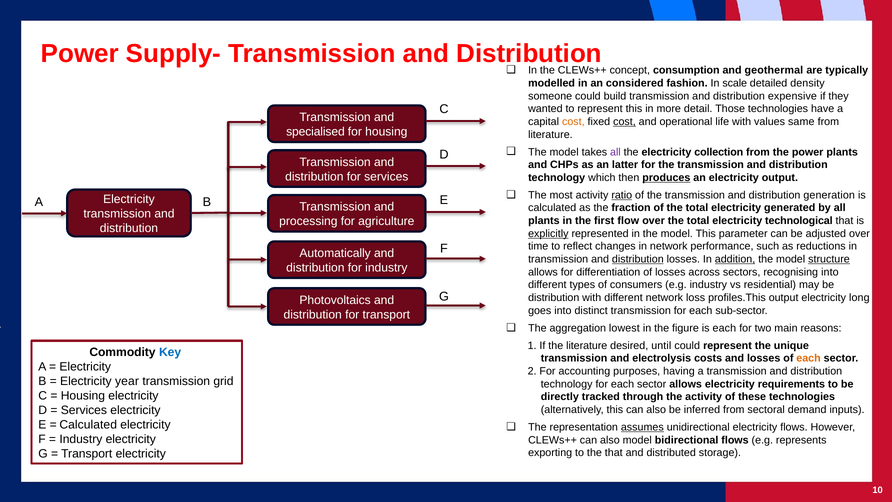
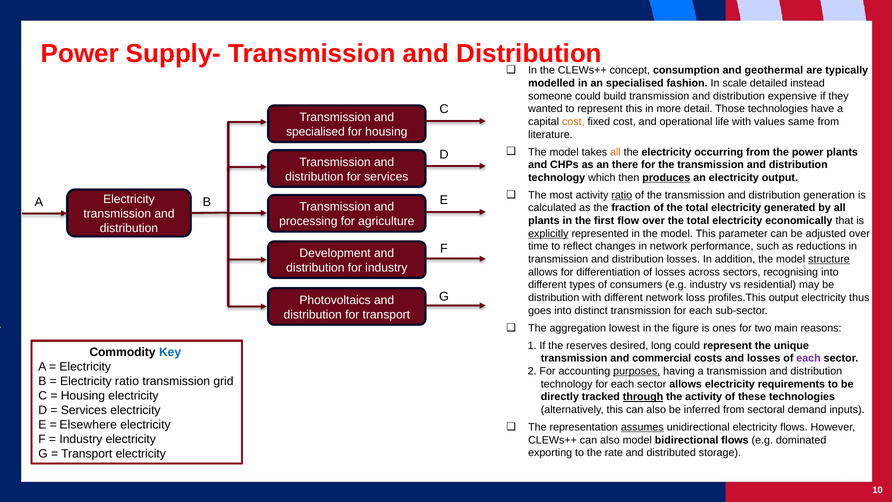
an considered: considered -> specialised
density: density -> instead
cost at (624, 122) underline: present -> none
all at (615, 152) colour: purple -> orange
collection: collection -> occurring
latter: latter -> there
technological: technological -> economically
Automatically: Automatically -> Development
distribution at (638, 259) underline: present -> none
addition underline: present -> none
long: long -> thus
is each: each -> ones
the literature: literature -> reserves
until: until -> long
electrolysis: electrolysis -> commercial
each at (809, 358) colour: orange -> purple
purposes underline: none -> present
Electricity year: year -> ratio
through underline: none -> present
Calculated at (88, 425): Calculated -> Elsewhere
represents: represents -> dominated
the that: that -> rate
